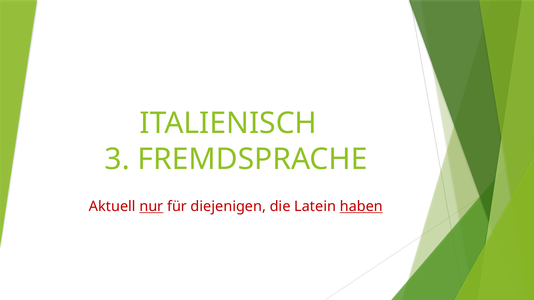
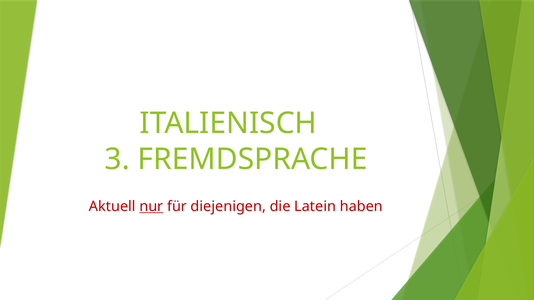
haben underline: present -> none
